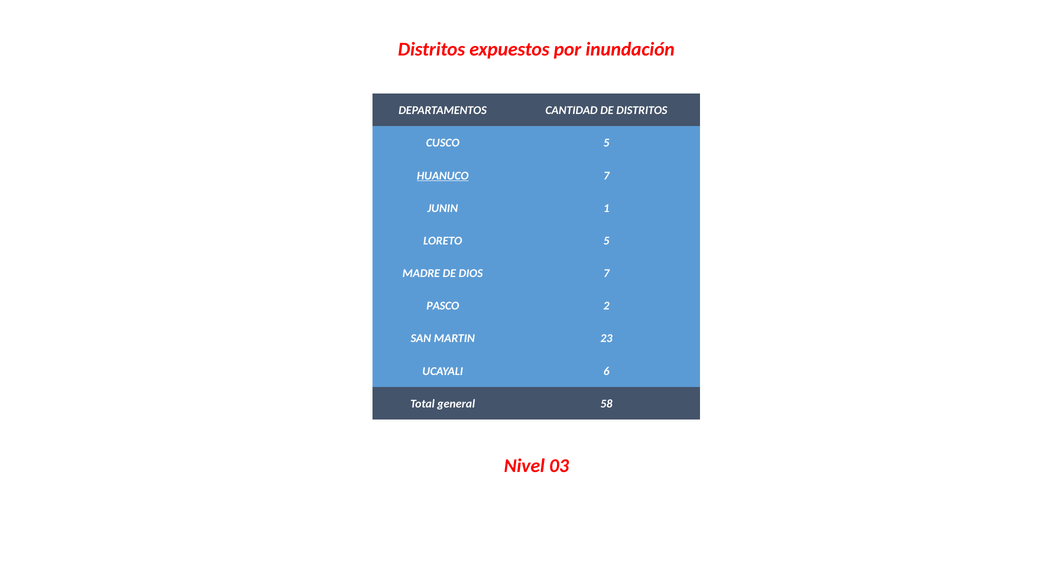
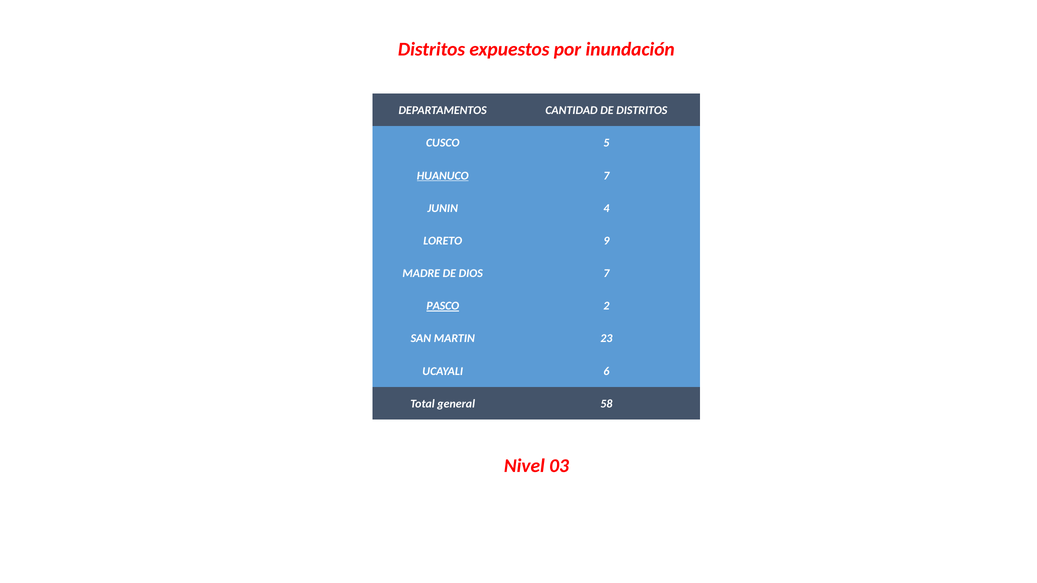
1: 1 -> 4
LORETO 5: 5 -> 9
PASCO underline: none -> present
